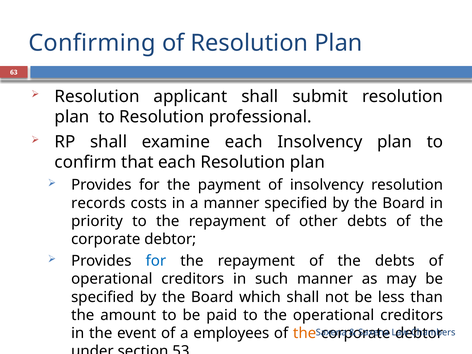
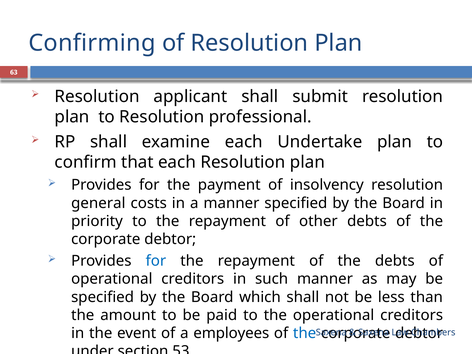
each Insolvency: Insolvency -> Undertake
records: records -> general
the at (305, 333) colour: orange -> blue
